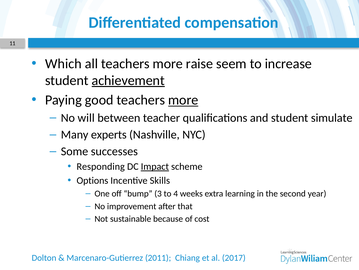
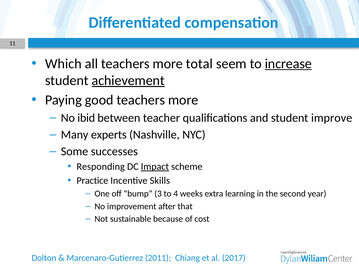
raise: raise -> total
increase underline: none -> present
more at (183, 100) underline: present -> none
will: will -> ibid
simulate: simulate -> improve
Options: Options -> Practice
